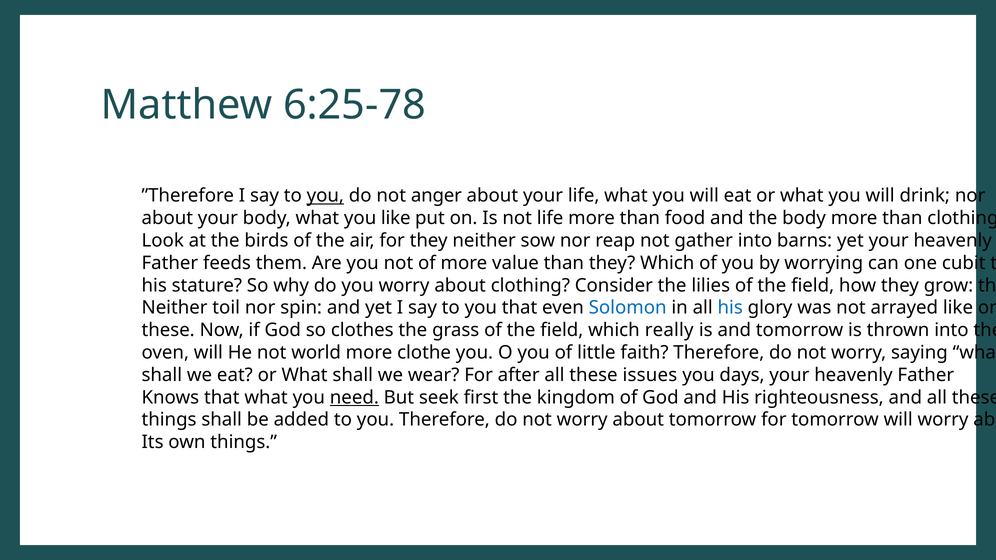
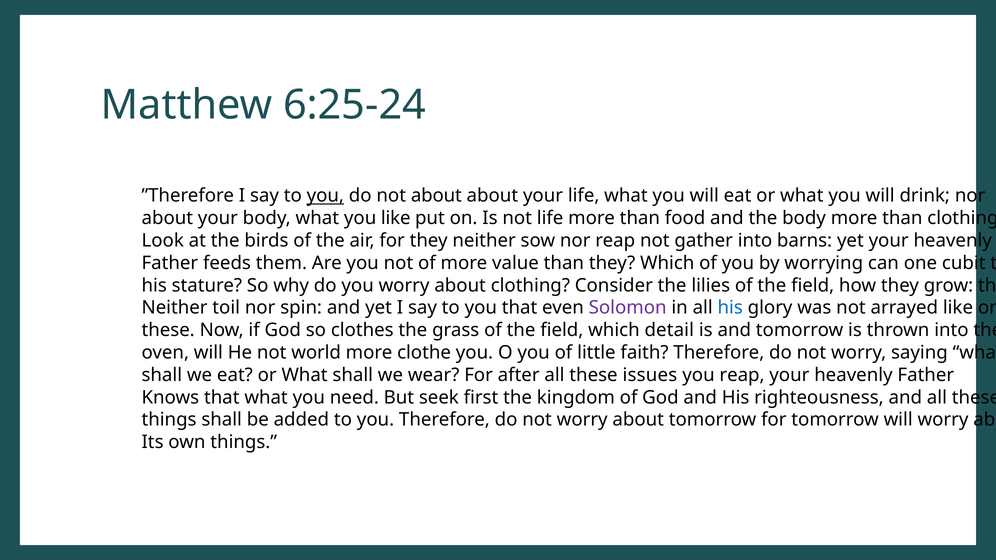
6:25-78: 6:25-78 -> 6:25-24
not anger: anger -> about
Solomon colour: blue -> purple
really: really -> detail
you days: days -> reap
need underline: present -> none
